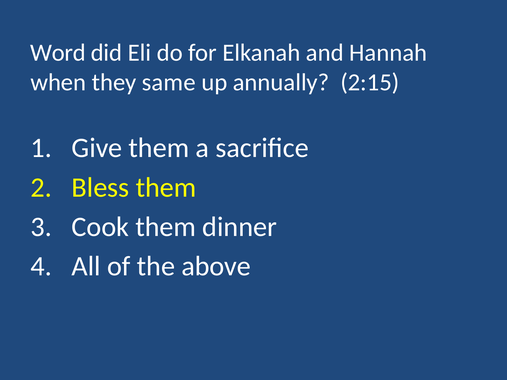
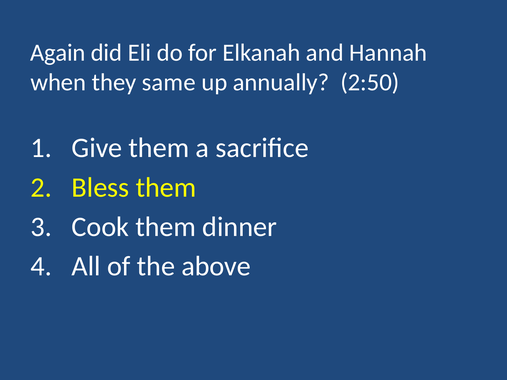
Word: Word -> Again
2:15: 2:15 -> 2:50
